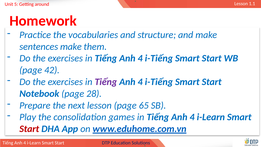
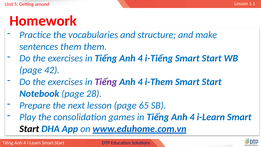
sentences make: make -> them
i-Tiếng at (159, 82): i-Tiếng -> i-Them
Start at (29, 129) colour: red -> black
